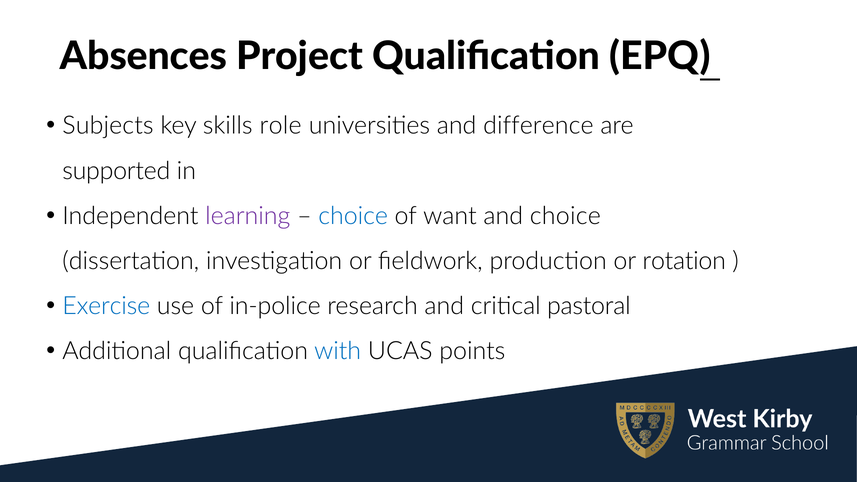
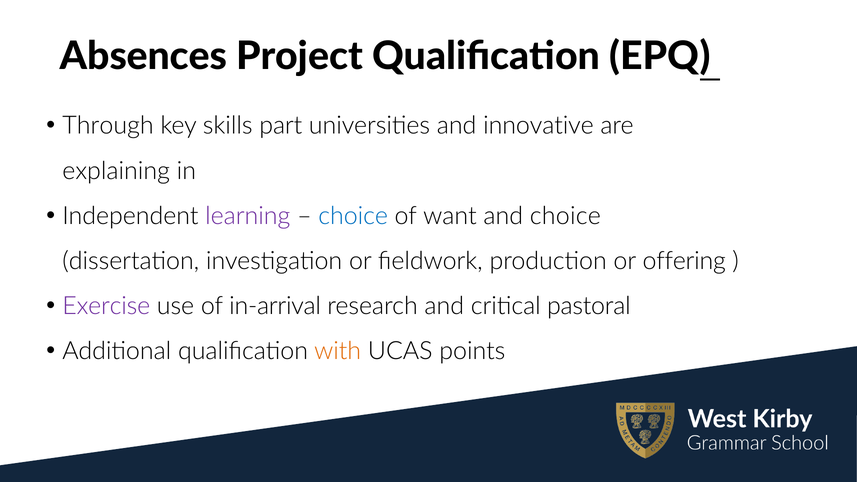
Subjects: Subjects -> Through
role: role -> part
difference: difference -> innovative
supported: supported -> explaining
rotation: rotation -> offering
Exercise colour: blue -> purple
in-police: in-police -> in-arrival
with colour: blue -> orange
